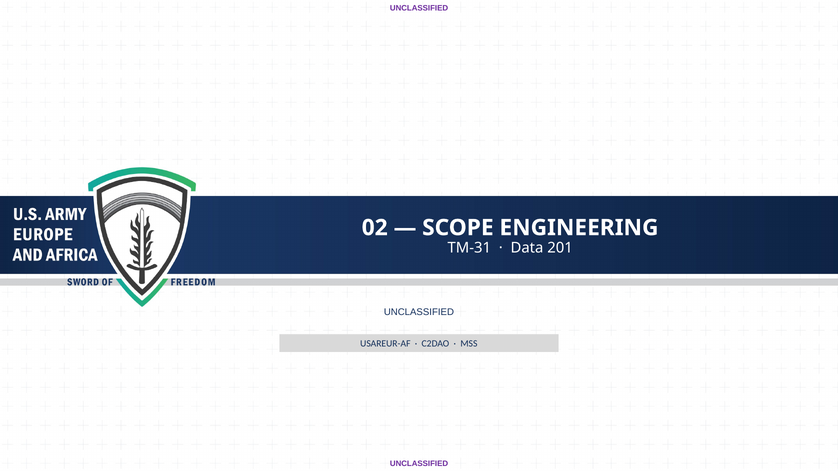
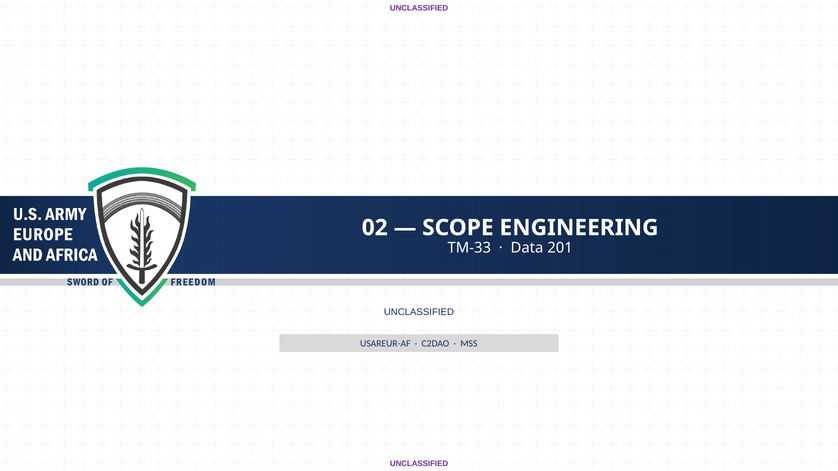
TM-31: TM-31 -> TM-33
